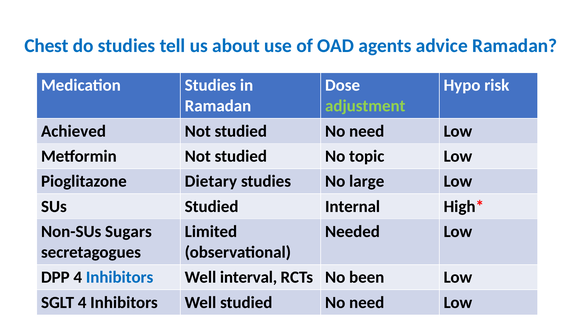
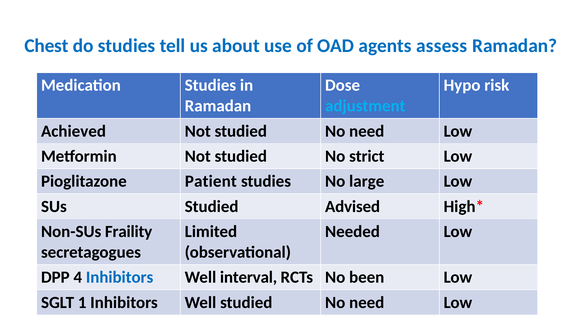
advice: advice -> assess
adjustment colour: light green -> light blue
topic: topic -> strict
Dietary: Dietary -> Patient
Internal: Internal -> Advised
Sugars: Sugars -> Fraility
SGLT 4: 4 -> 1
